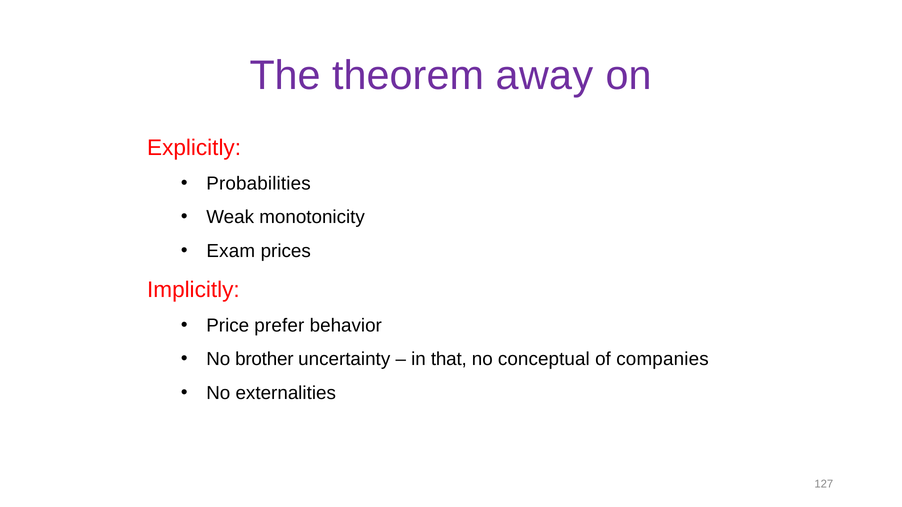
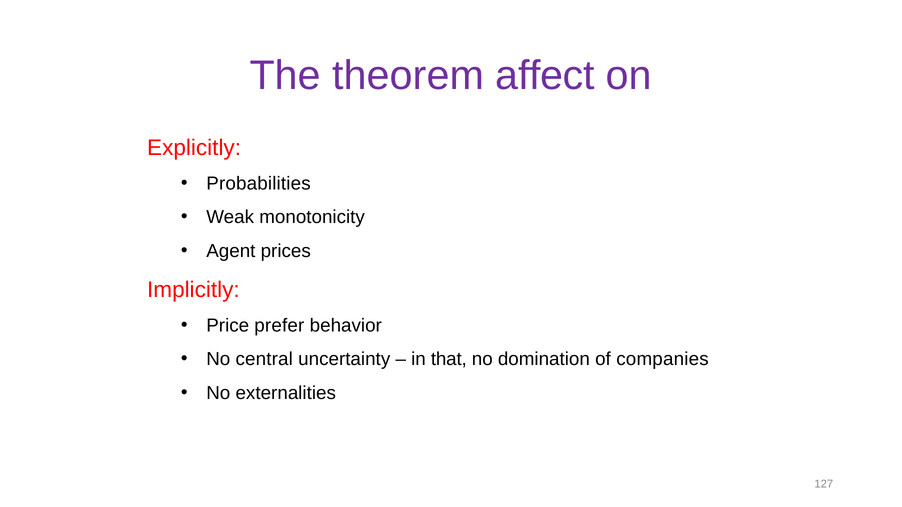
away: away -> affect
Exam: Exam -> Agent
brother: brother -> central
conceptual: conceptual -> domination
